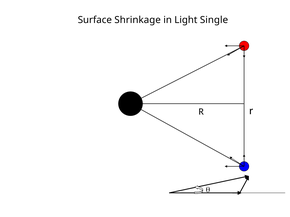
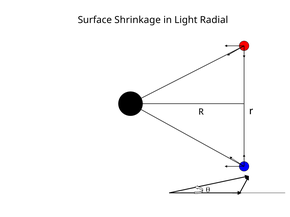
Single: Single -> Radial
